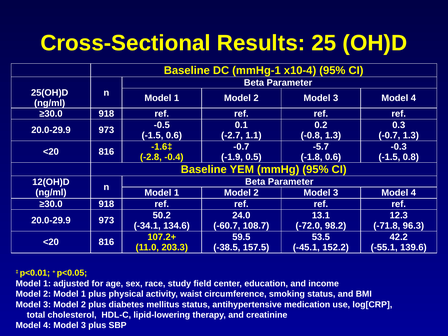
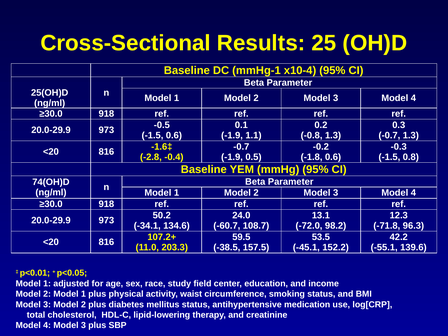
-2.7 at (232, 135): -2.7 -> -1.9
-5.7: -5.7 -> -0.2
12(OH)D: 12(OH)D -> 74(OH)D
